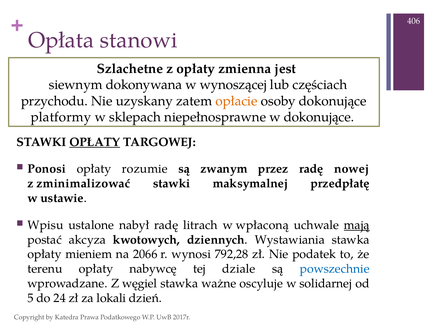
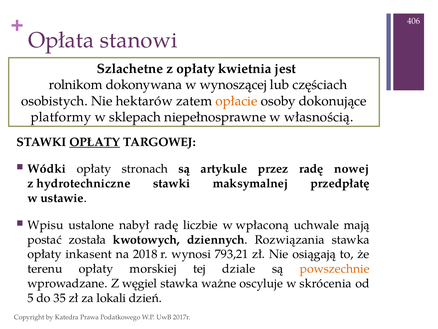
zmienna: zmienna -> kwietnia
siewnym: siewnym -> rolnikom
przychodu: przychodu -> osobistych
uzyskany: uzyskany -> hektarów
w dokonujące: dokonujące -> własnością
Ponosi: Ponosi -> Wódki
rozumie: rozumie -> stronach
zwanym: zwanym -> artykule
zminimalizować: zminimalizować -> hydrotechniczne
litrach: litrach -> liczbie
mają underline: present -> none
akcyza: akcyza -> została
Wystawiania: Wystawiania -> Rozwiązania
mieniem: mieniem -> inkasent
2066: 2066 -> 2018
792,28: 792,28 -> 793,21
podatek: podatek -> osiągają
nabywcę: nabywcę -> morskiej
powszechnie colour: blue -> orange
solidarnej: solidarnej -> skrócenia
24: 24 -> 35
